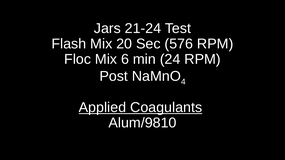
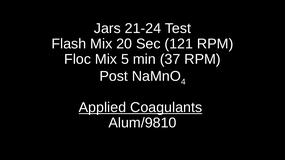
576: 576 -> 121
6: 6 -> 5
24: 24 -> 37
